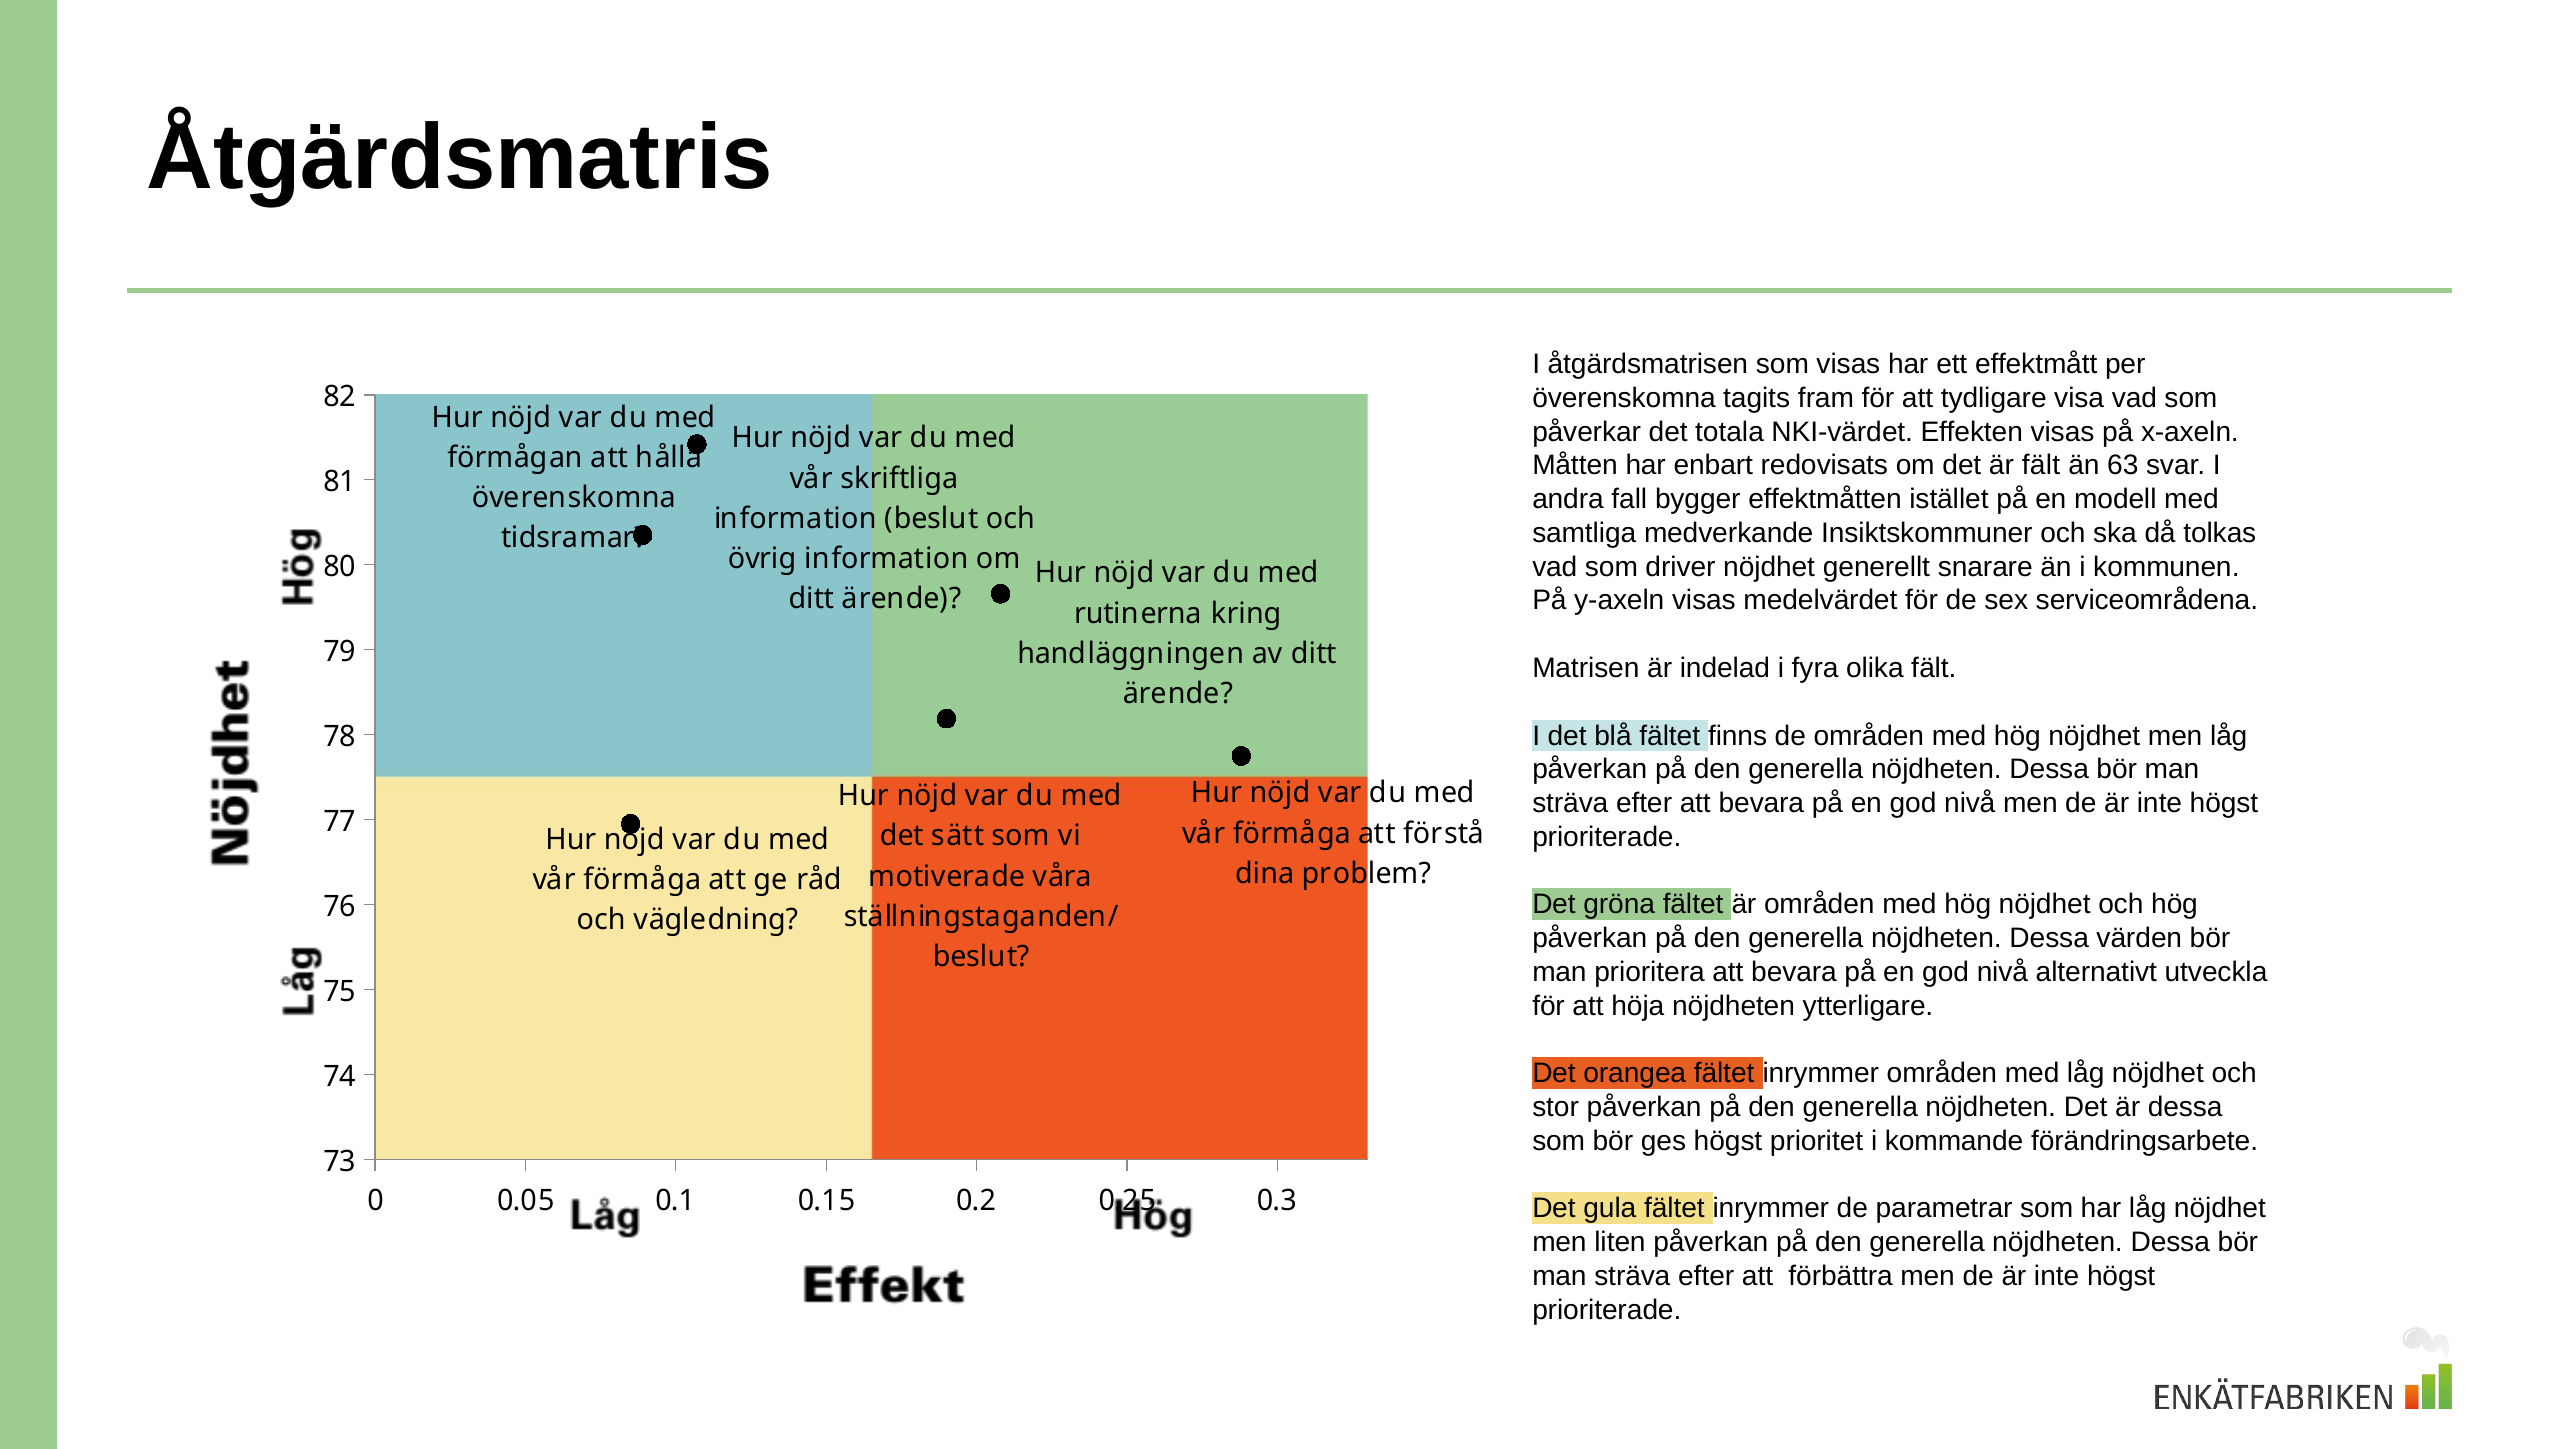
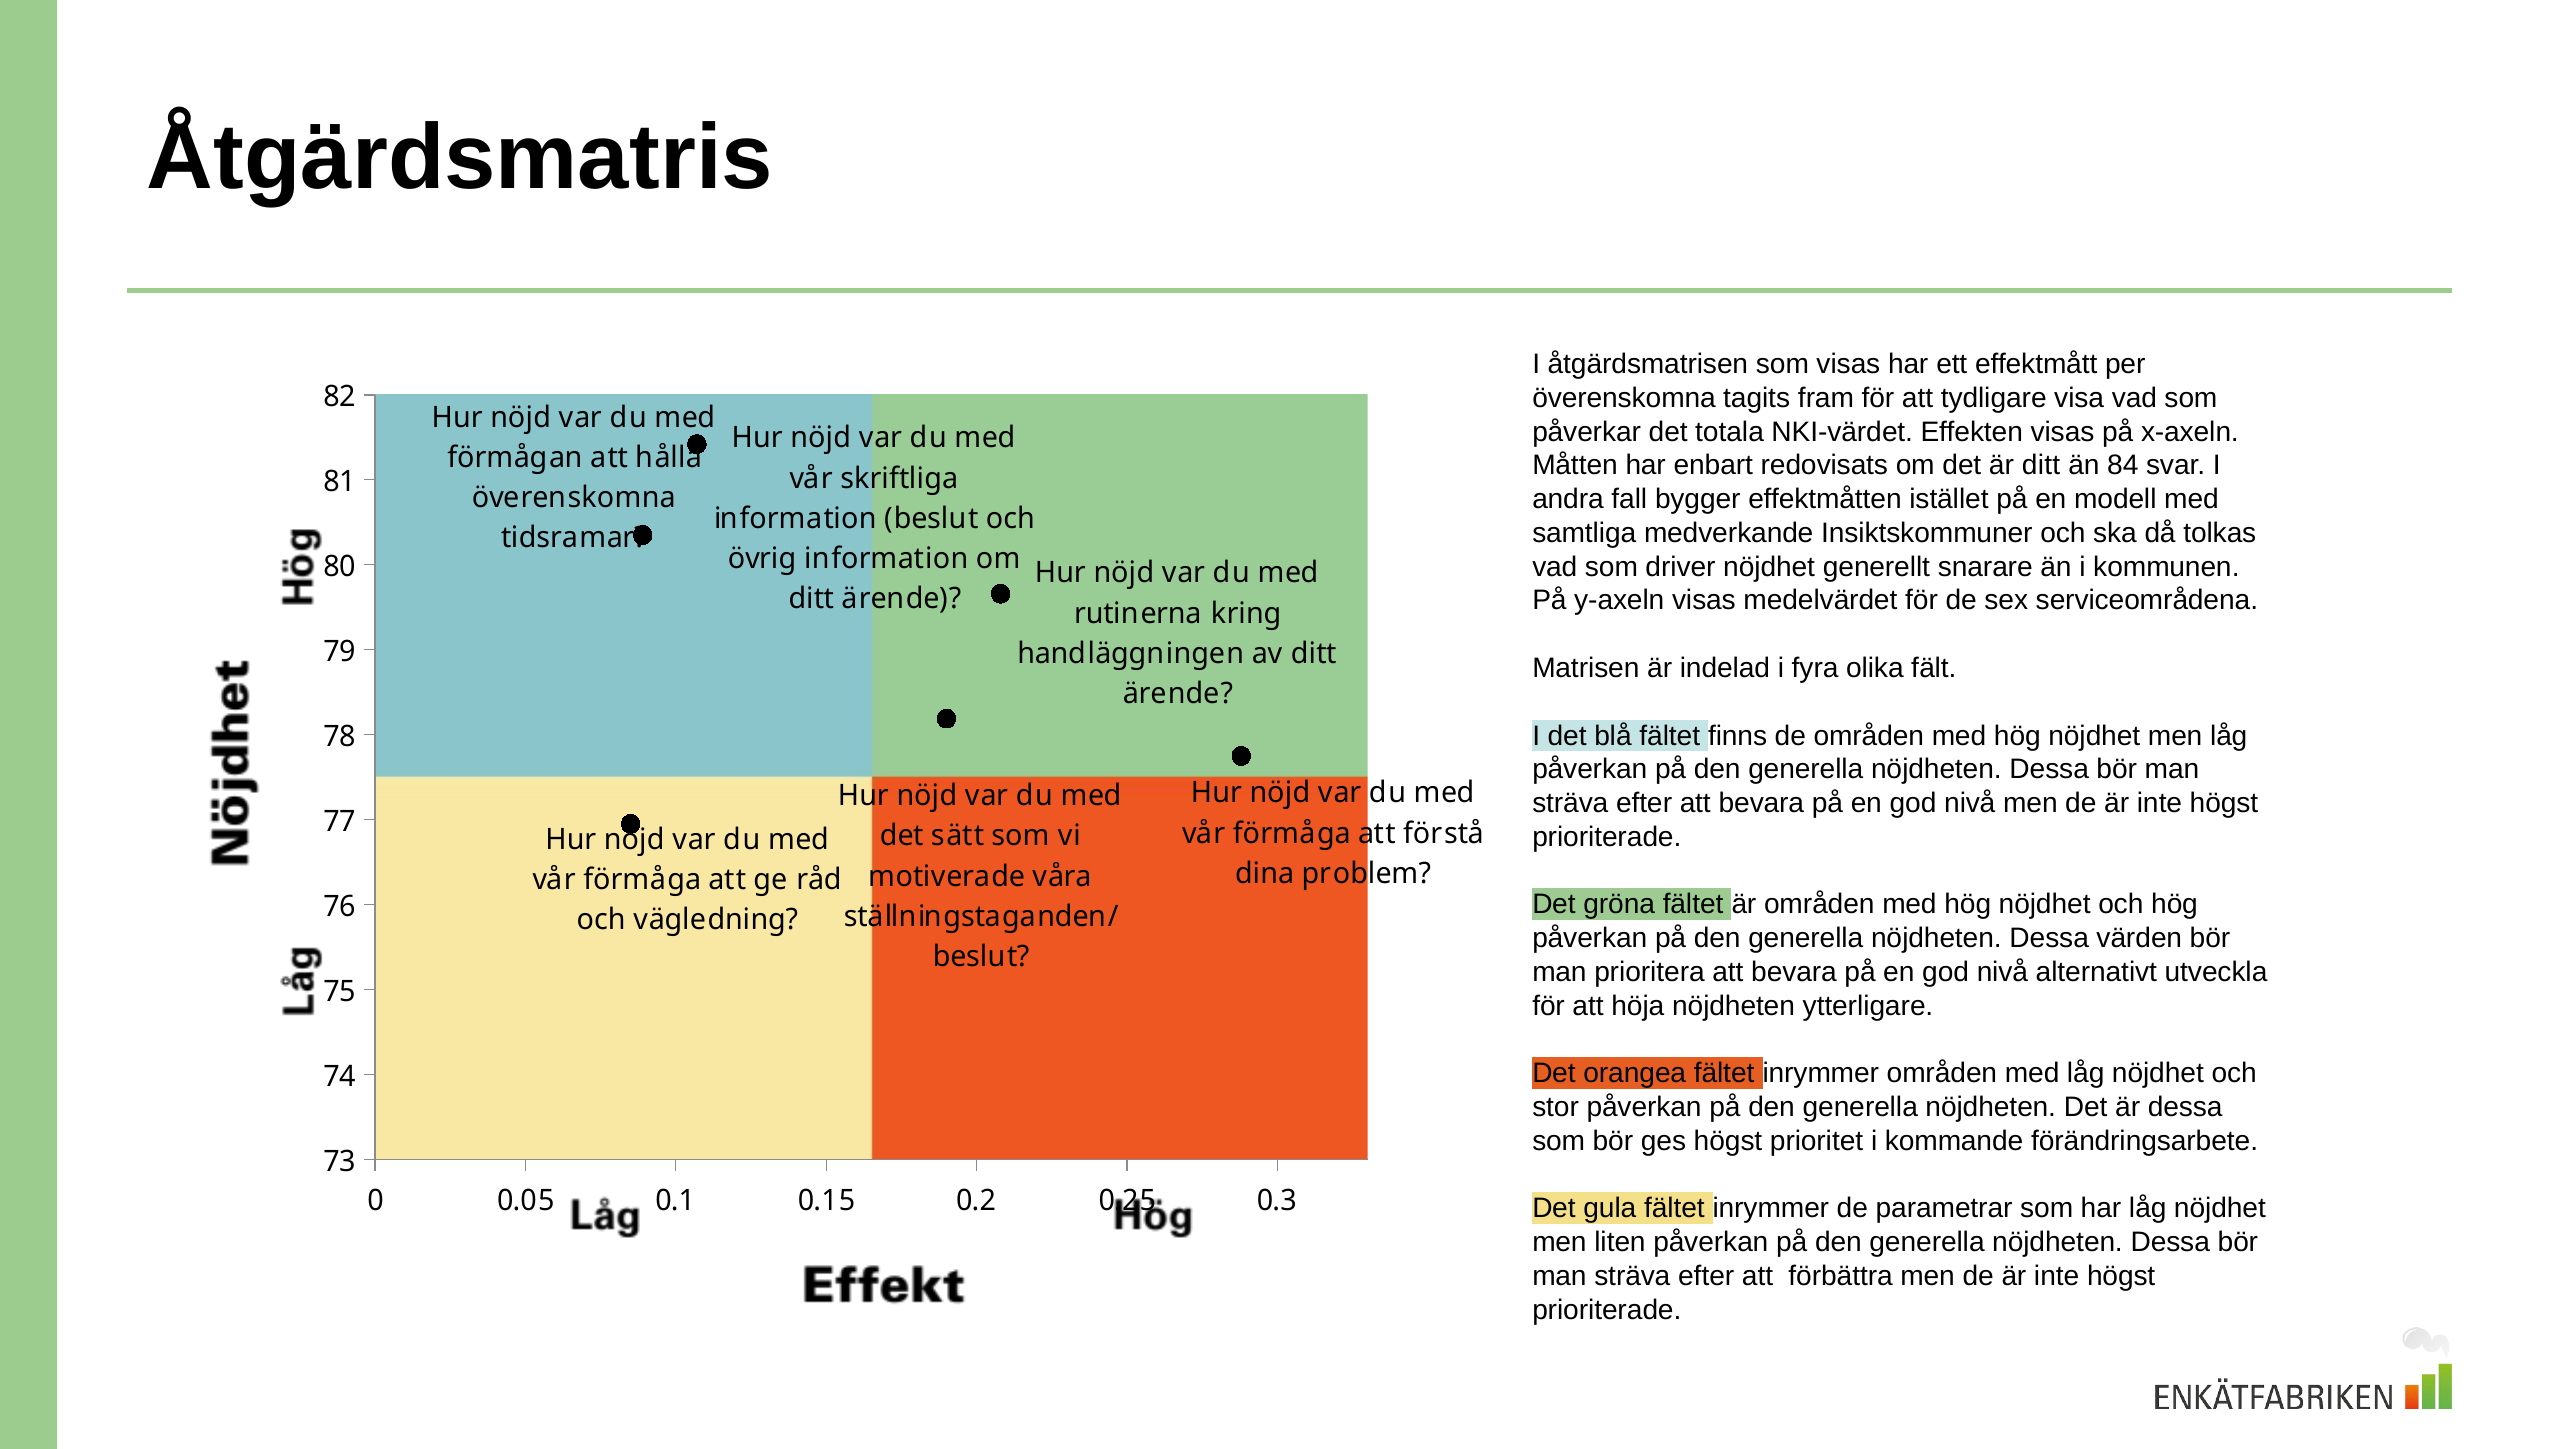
är fält: fält -> ditt
63: 63 -> 84
